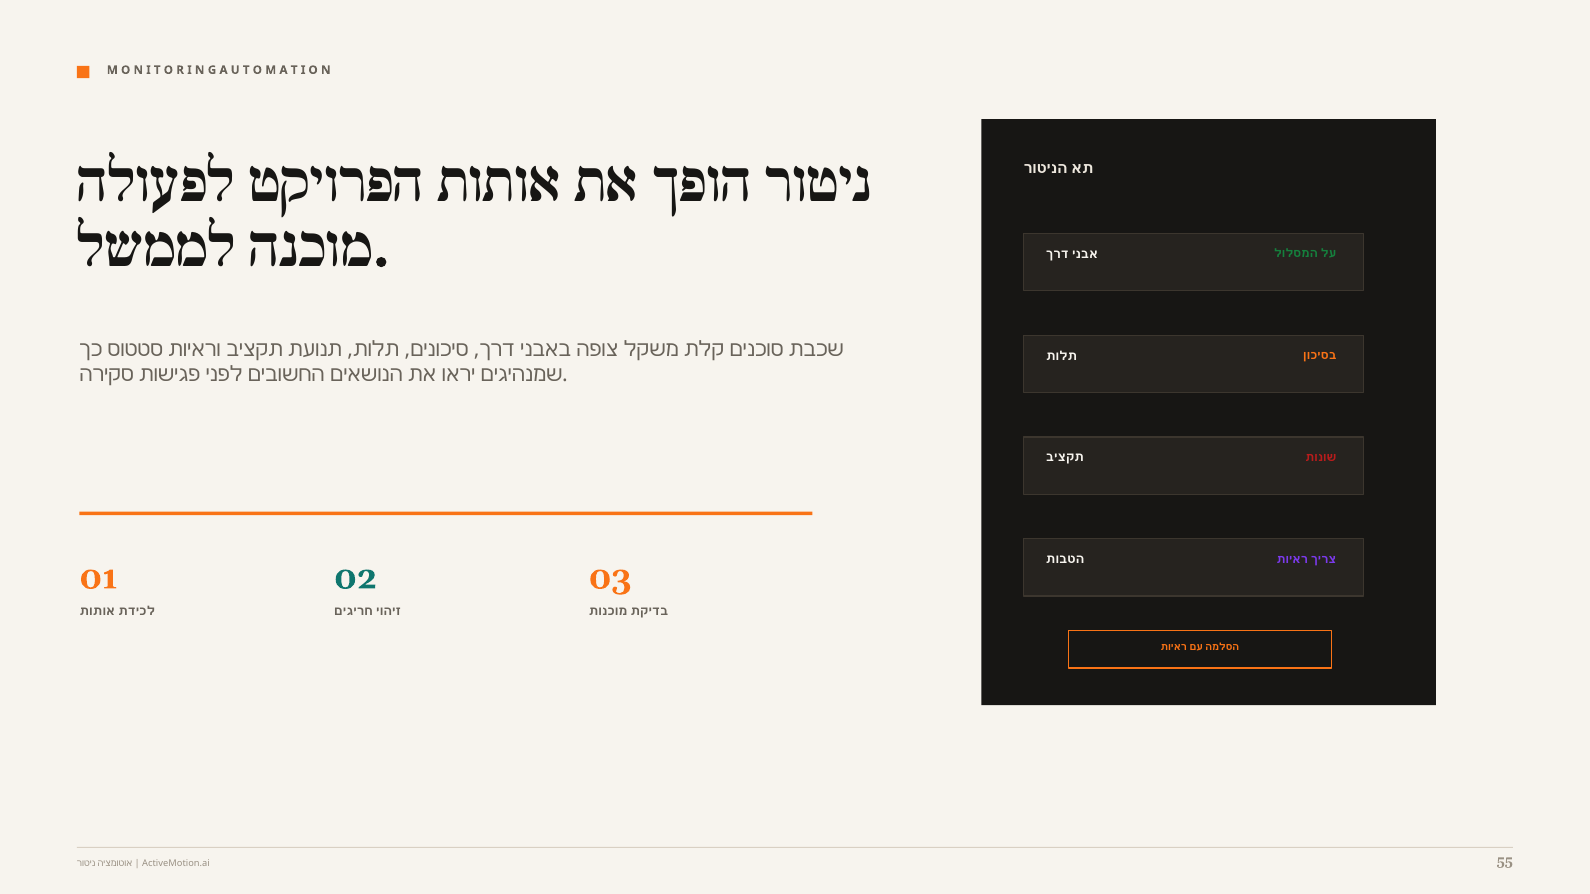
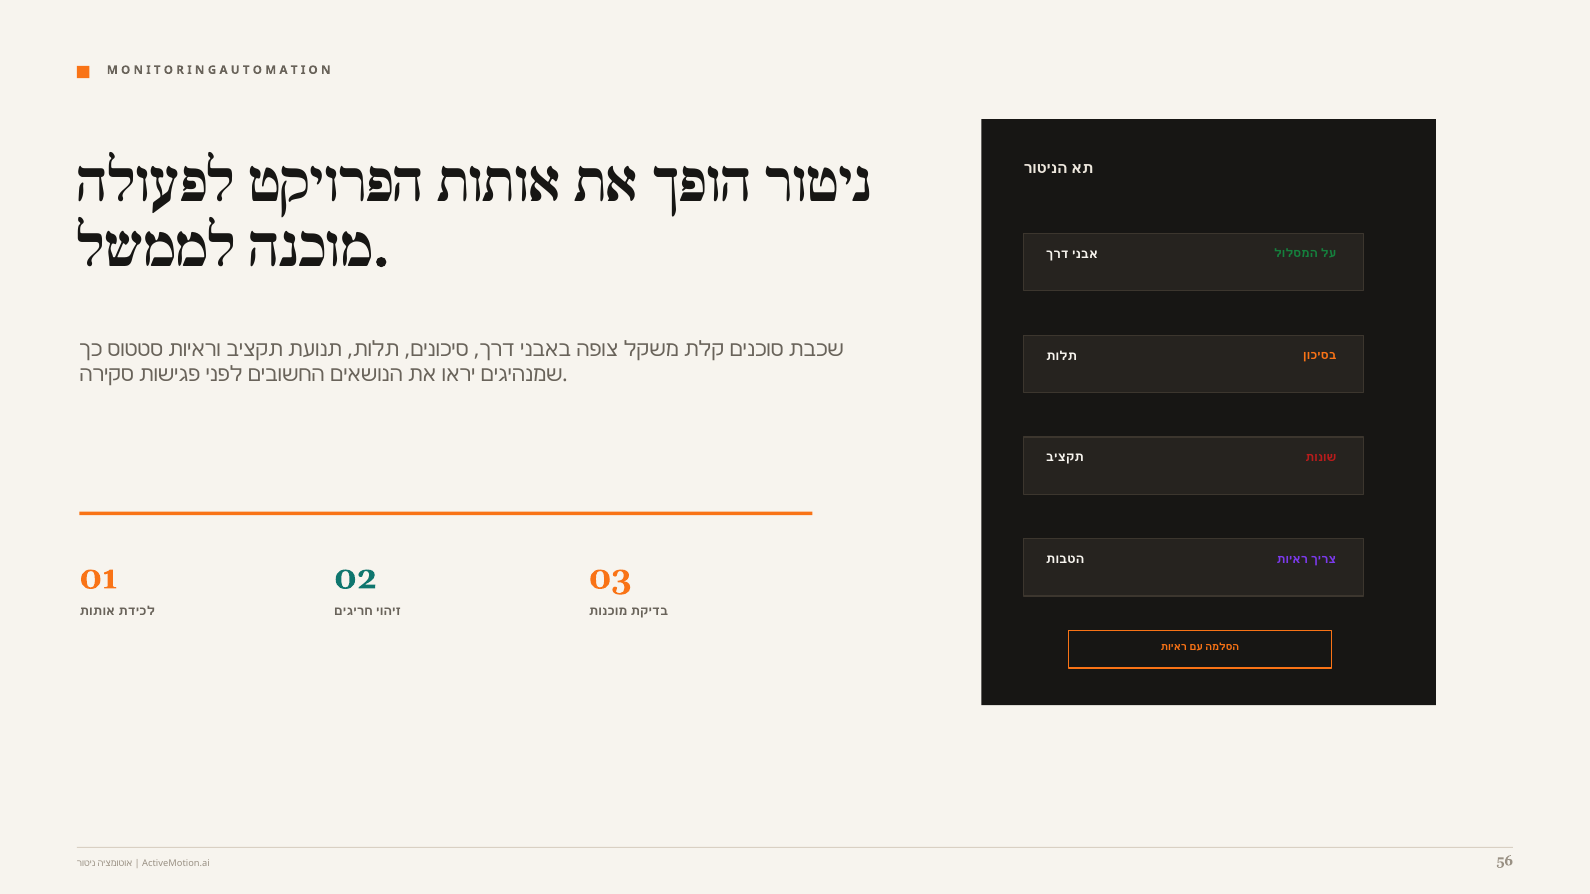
55: 55 -> 56
